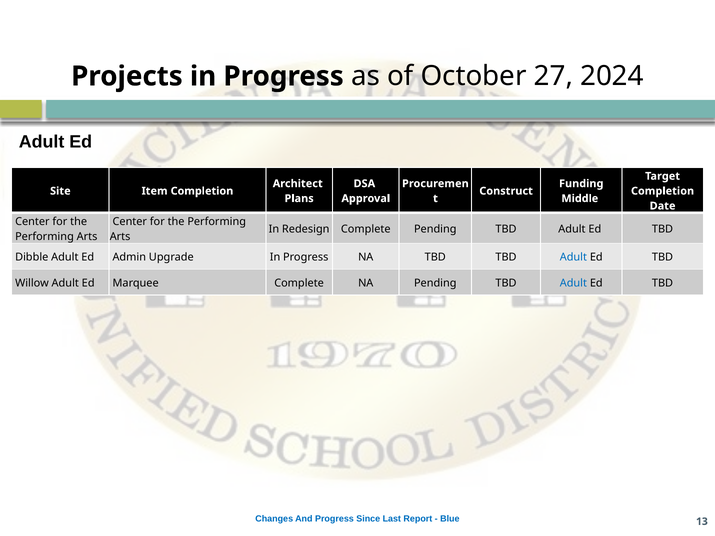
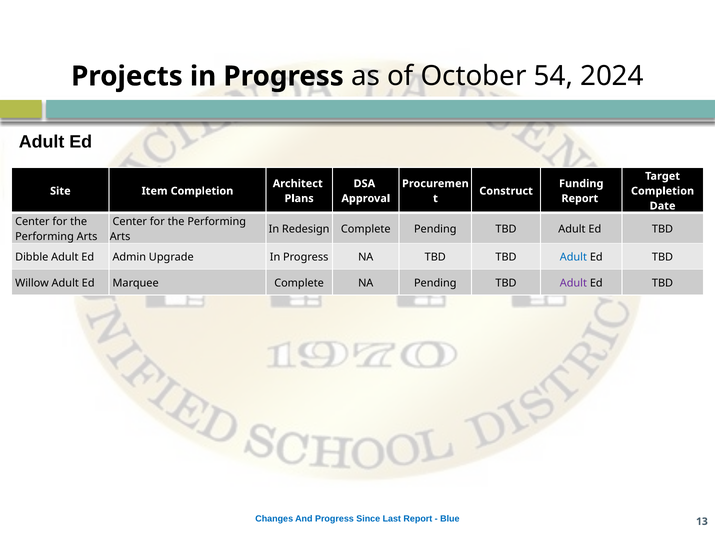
27: 27 -> 54
Middle at (580, 199): Middle -> Report
Adult at (573, 283) colour: blue -> purple
